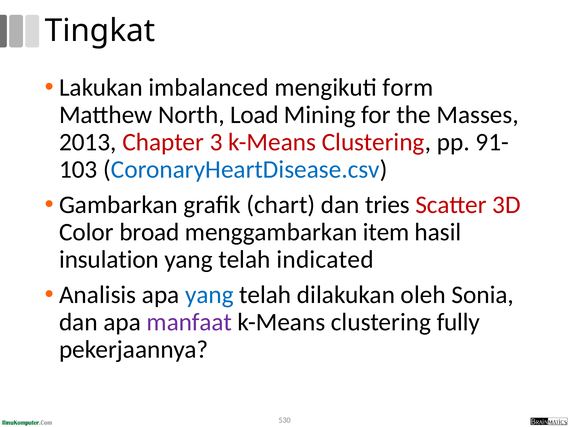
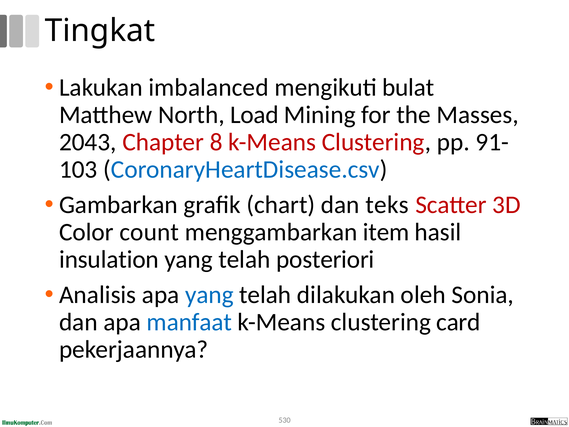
form: form -> bulat
2013: 2013 -> 2043
3: 3 -> 8
tries: tries -> teks
broad: broad -> count
indicated: indicated -> posteriori
manfaat colour: purple -> blue
fully: fully -> card
